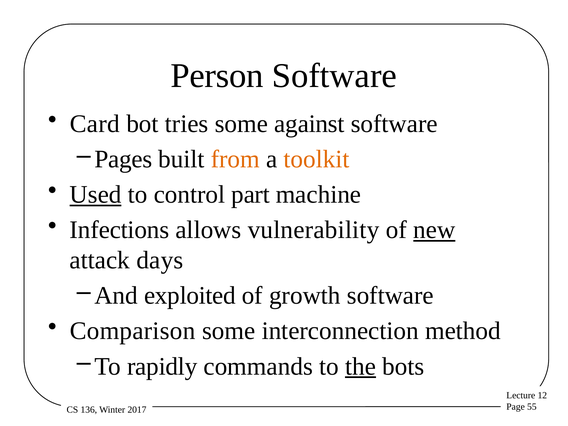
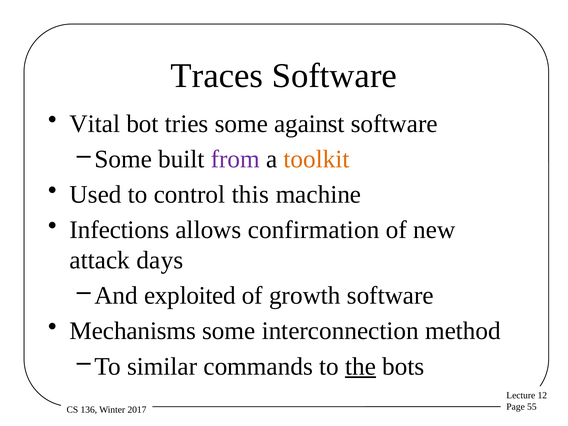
Person: Person -> Traces
Card: Card -> Vital
Pages at (123, 159): Pages -> Some
from colour: orange -> purple
Used underline: present -> none
part: part -> this
vulnerability: vulnerability -> confirmation
new underline: present -> none
Comparison: Comparison -> Mechanisms
rapidly: rapidly -> similar
